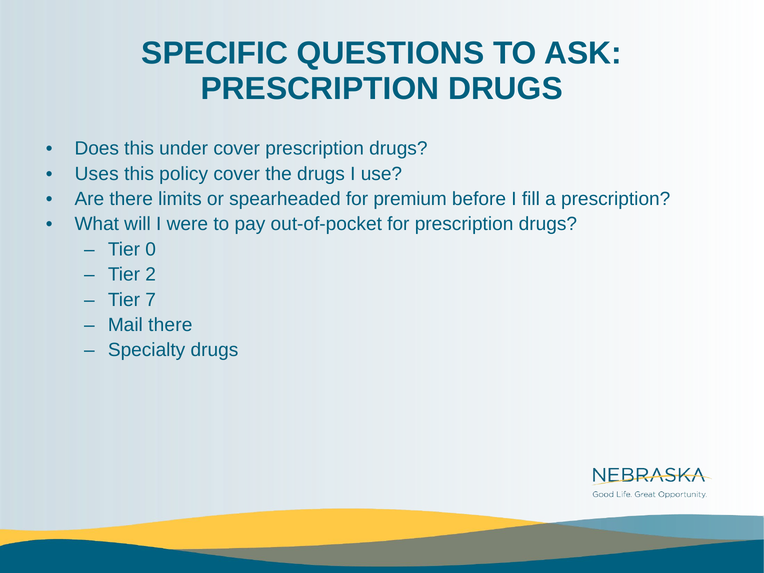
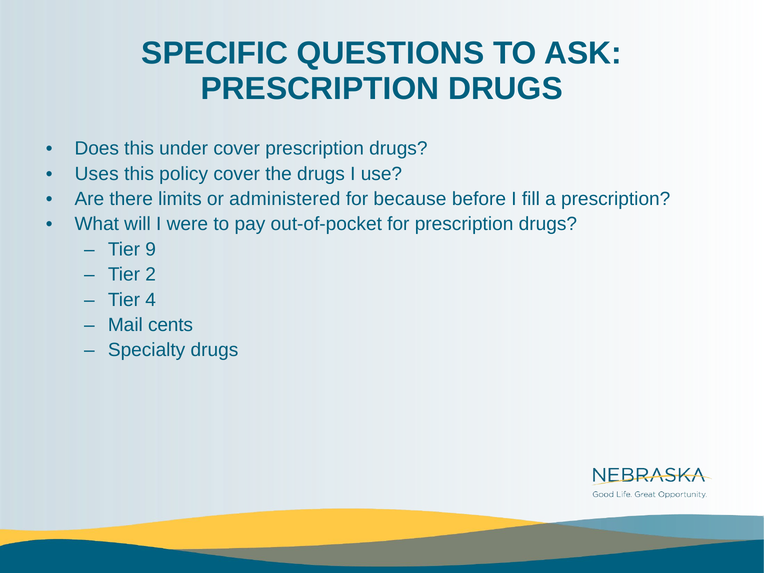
spearheaded: spearheaded -> administered
premium: premium -> because
0: 0 -> 9
7: 7 -> 4
Mail there: there -> cents
